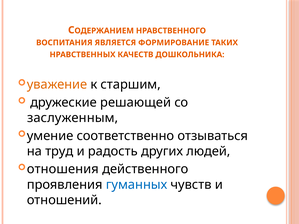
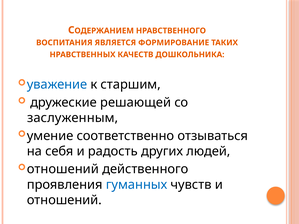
уважение colour: orange -> blue
труд: труд -> себя
отношения at (63, 169): отношения -> отношений
